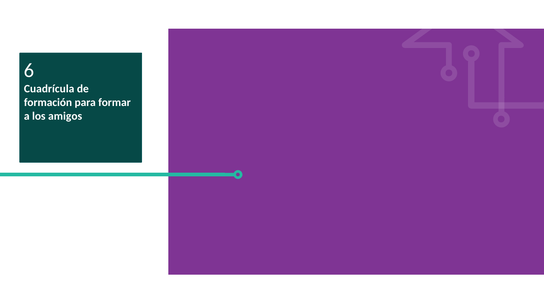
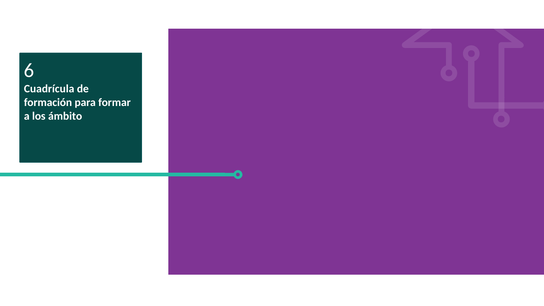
amigos: amigos -> ámbito
